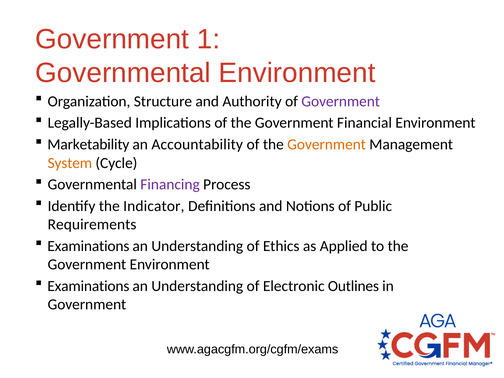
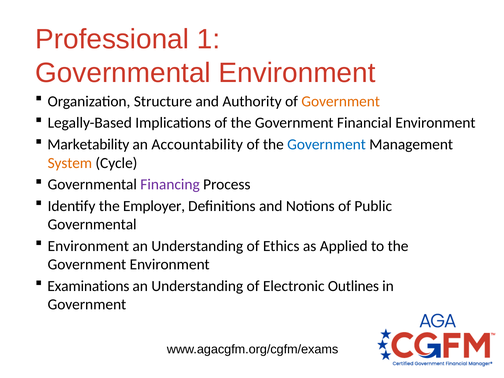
Government at (112, 39): Government -> Professional
Government at (341, 101) colour: purple -> orange
Government at (327, 144) colour: orange -> blue
Indicator: Indicator -> Employer
Requirements at (92, 224): Requirements -> Governmental
Examinations at (88, 246): Examinations -> Environment
